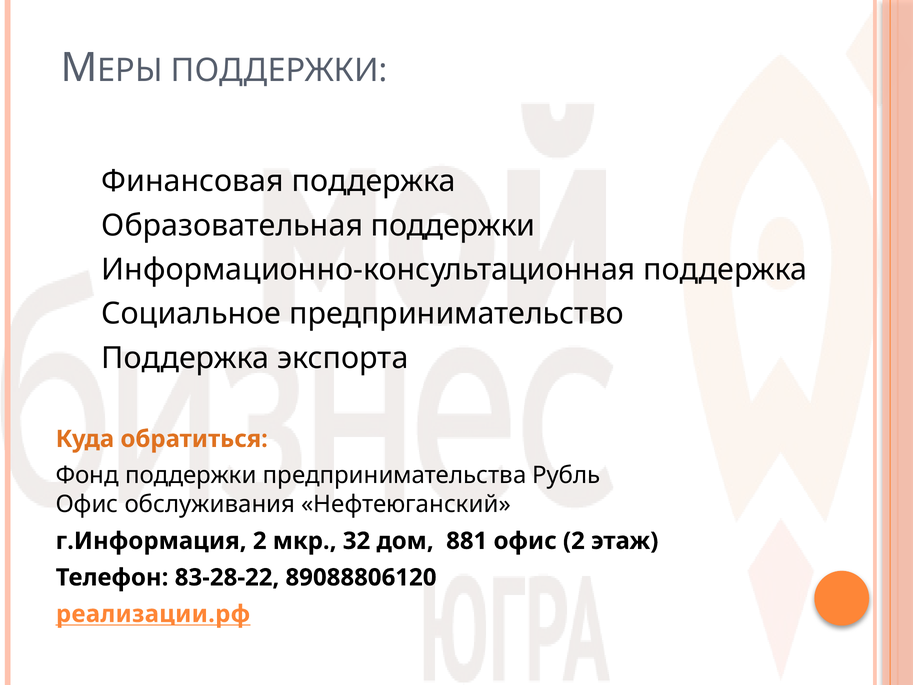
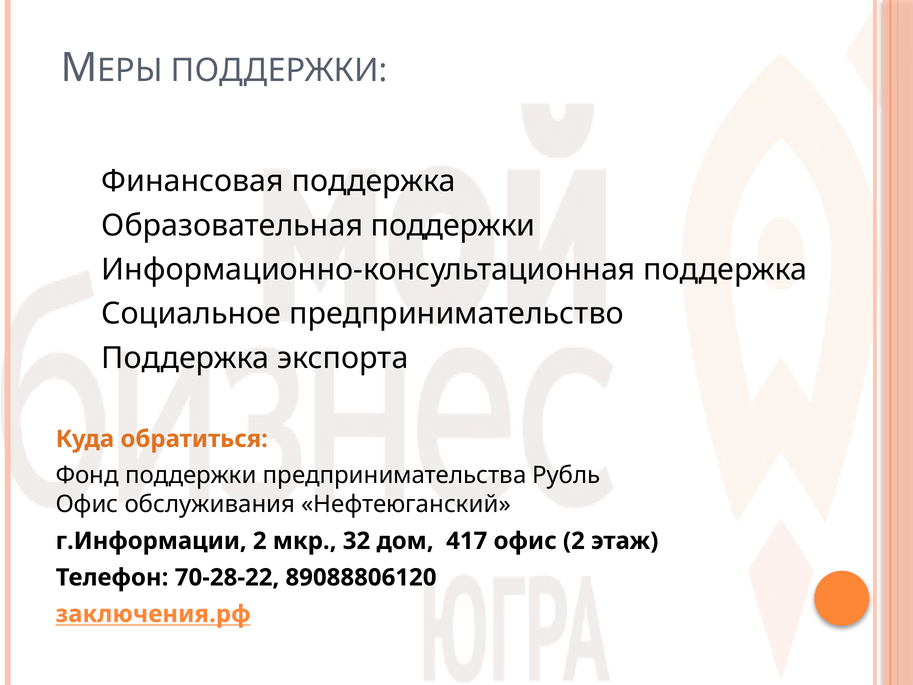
г.Информация: г.Информация -> г.Информации
881: 881 -> 417
83-28-22: 83-28-22 -> 70-28-22
реализации.рф: реализации.рф -> заключения.рф
